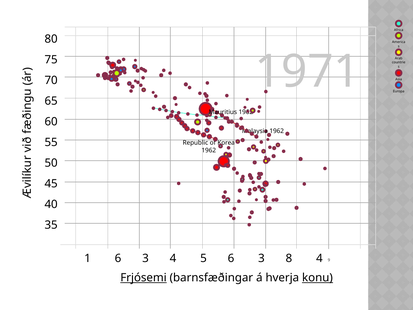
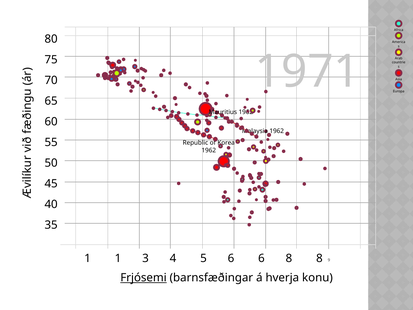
1 6: 6 -> 1
3 at (261, 258): 3 -> 6
8 4: 4 -> 8
konu underline: present -> none
